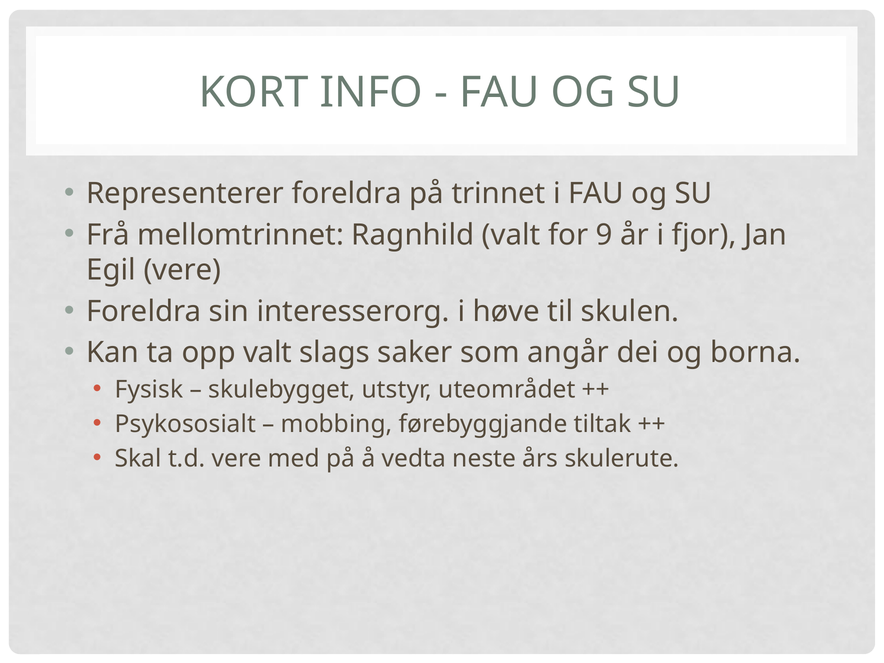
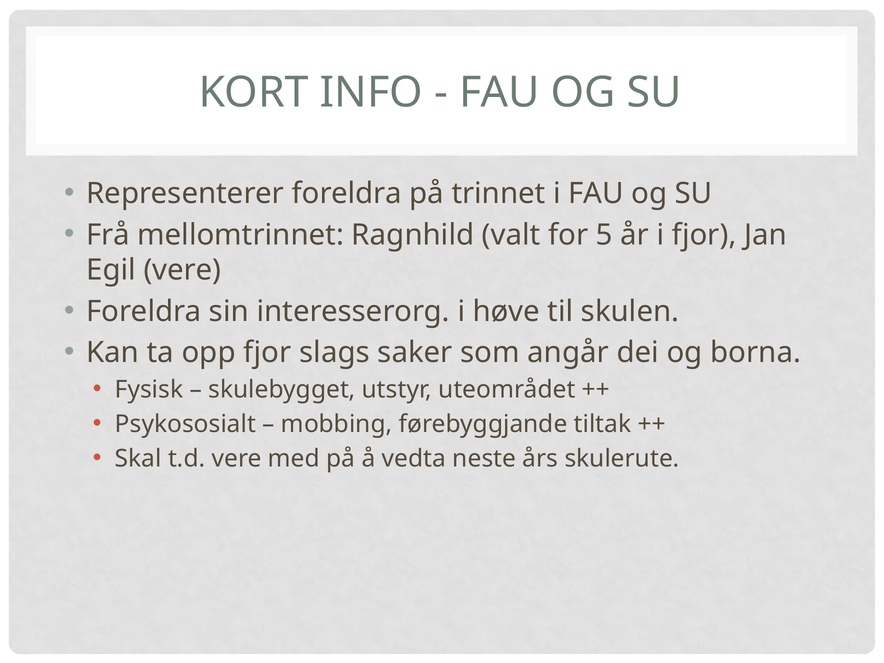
9: 9 -> 5
opp valt: valt -> fjor
